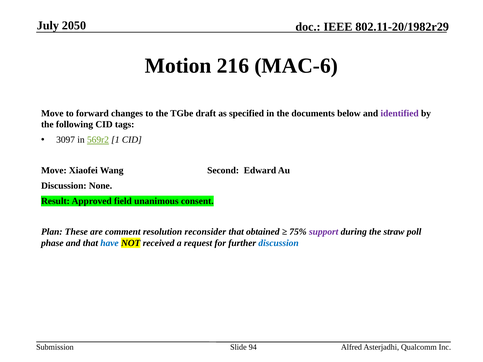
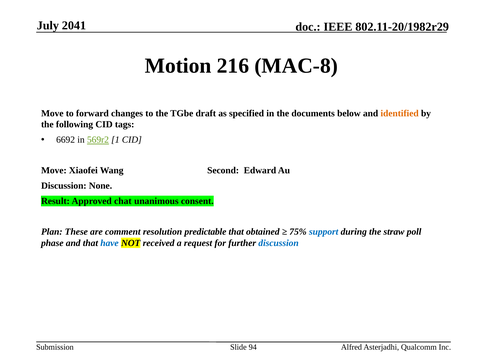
2050: 2050 -> 2041
MAC-6: MAC-6 -> MAC-8
identified colour: purple -> orange
3097: 3097 -> 6692
field: field -> chat
reconsider: reconsider -> predictable
support colour: purple -> blue
